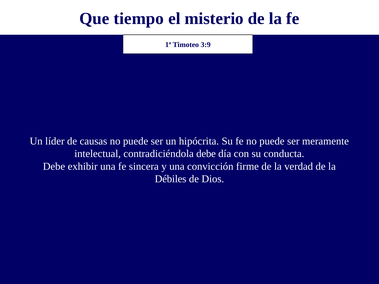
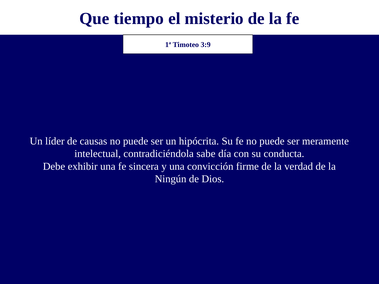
contradiciéndola debe: debe -> sabe
Débiles: Débiles -> Ningún
